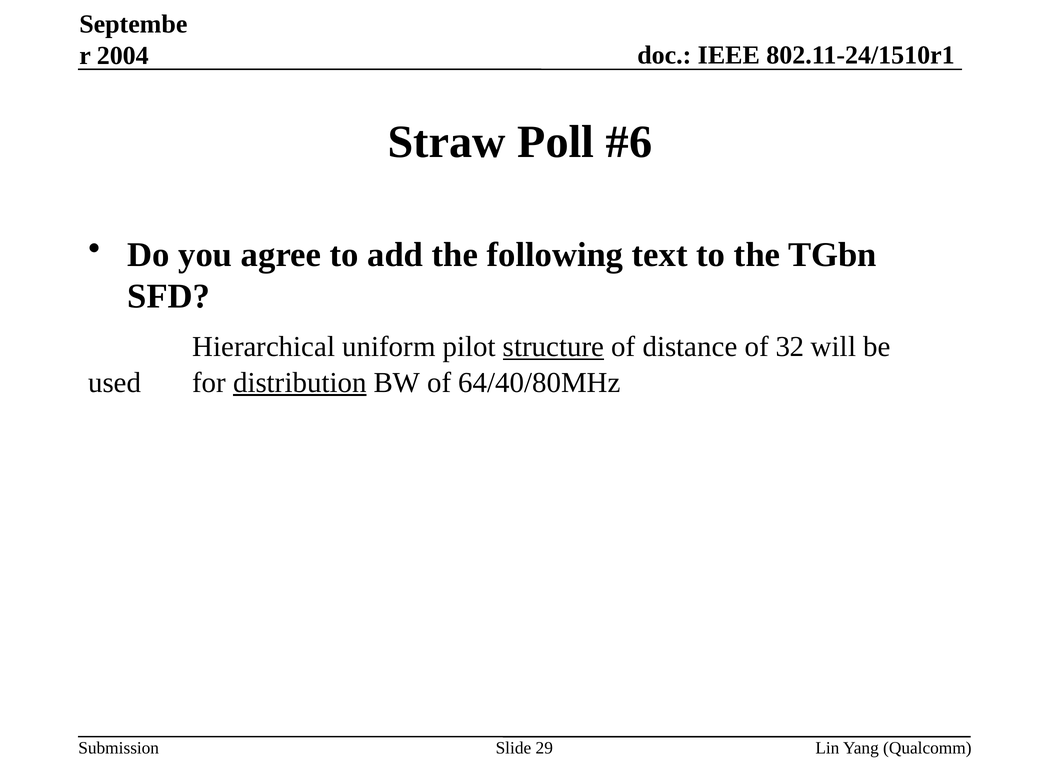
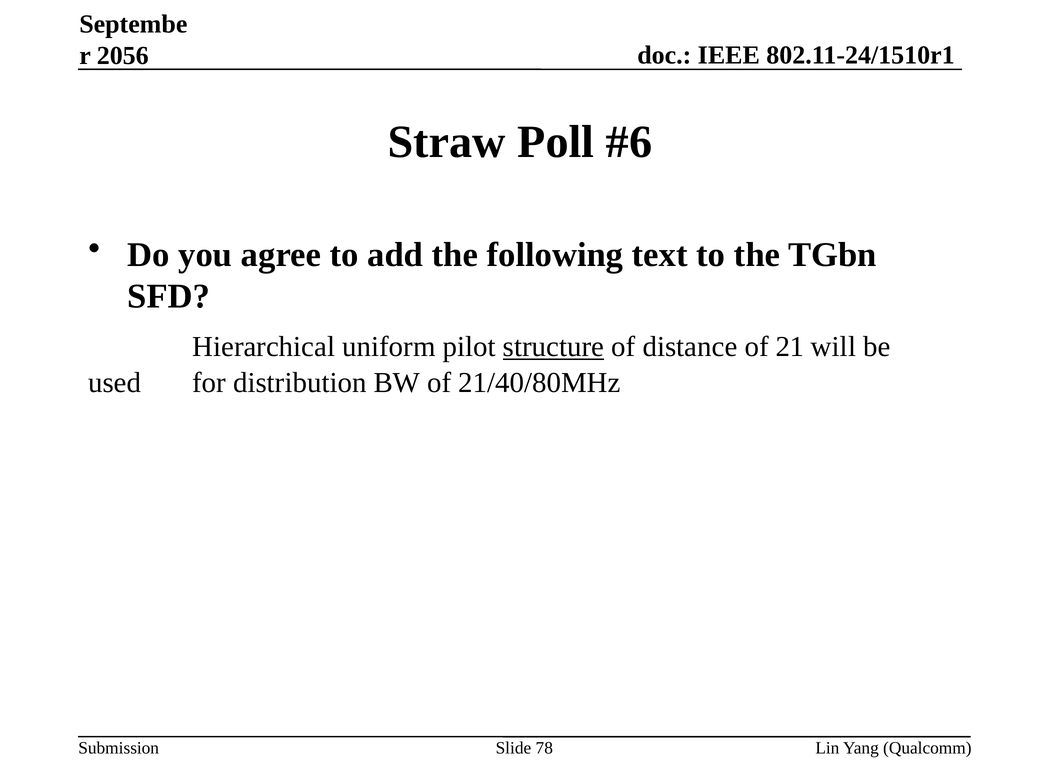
2004: 2004 -> 2056
32: 32 -> 21
distribution underline: present -> none
64/40/80MHz: 64/40/80MHz -> 21/40/80MHz
29: 29 -> 78
